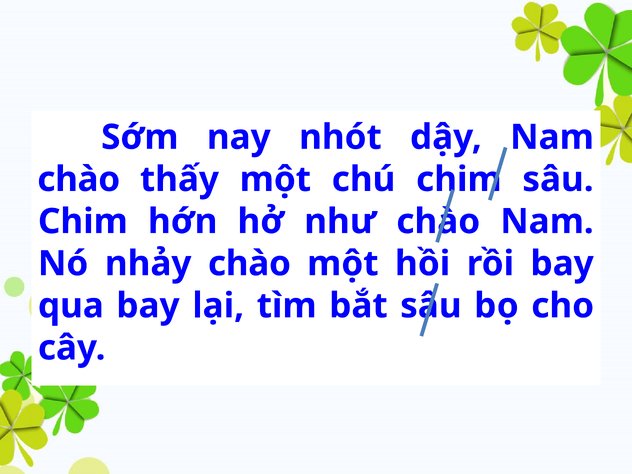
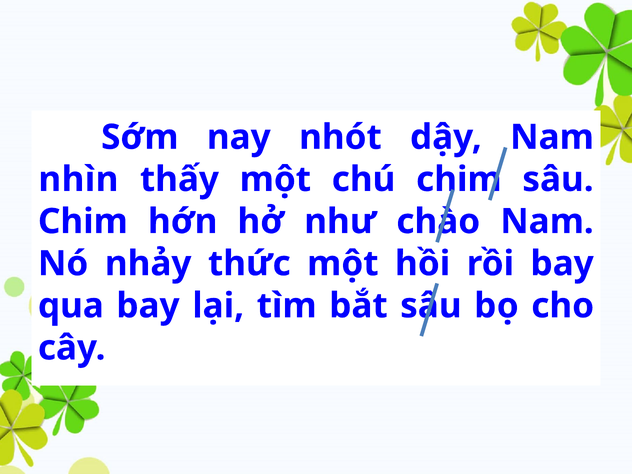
chào at (79, 179): chào -> nhìn
nhảy chào: chào -> thức
